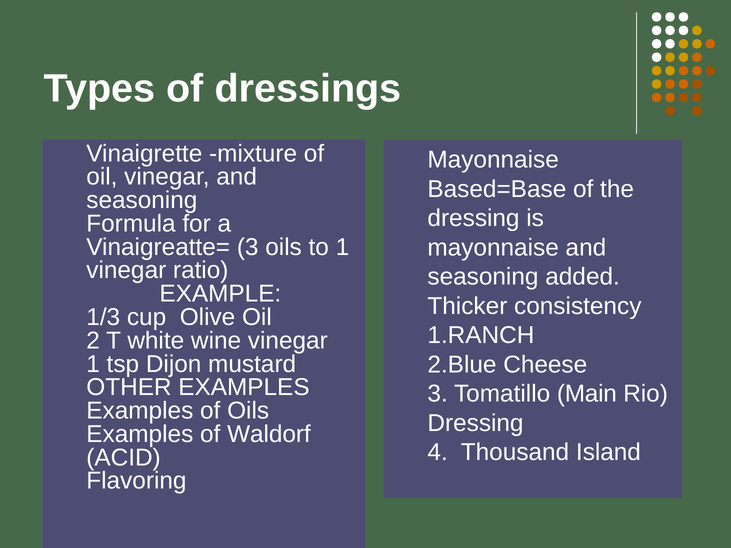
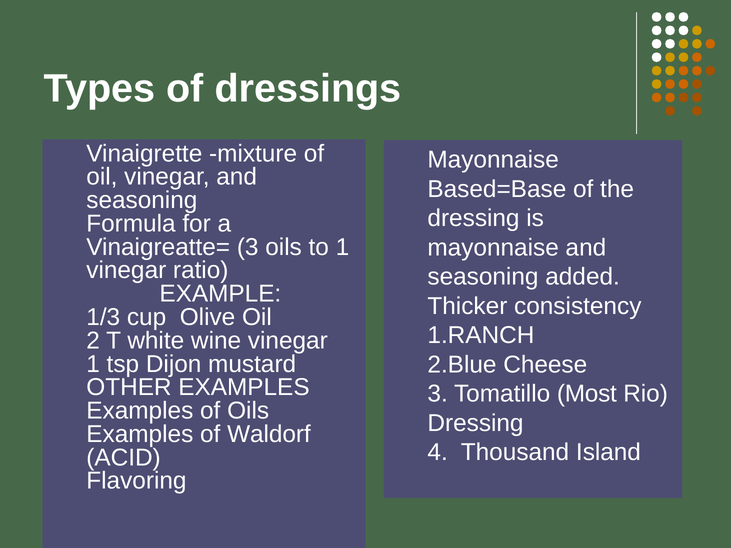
Main: Main -> Most
